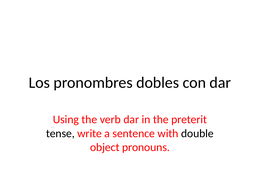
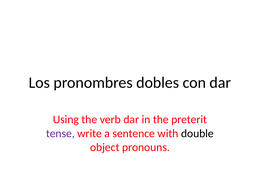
tense colour: black -> purple
